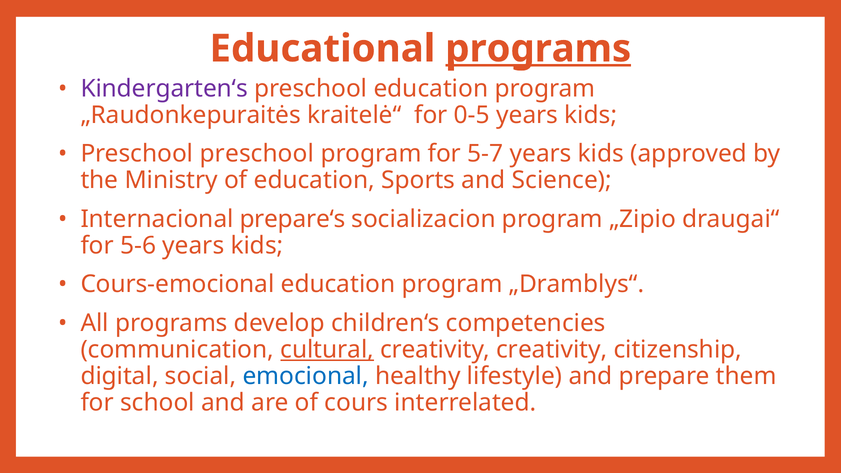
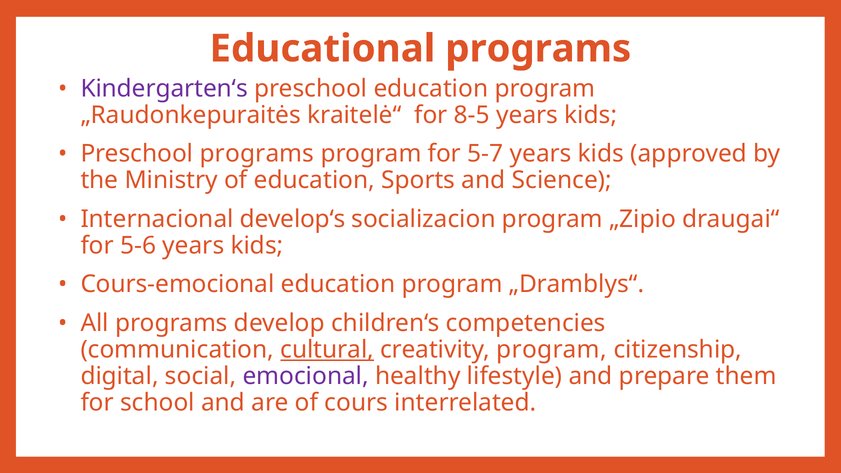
programs at (538, 49) underline: present -> none
0-5: 0-5 -> 8-5
Preschool preschool: preschool -> programs
prepare‘s: prepare‘s -> develop‘s
creativity creativity: creativity -> program
emocional colour: blue -> purple
